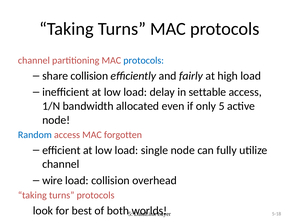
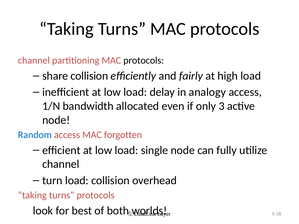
protocols at (144, 61) colour: blue -> black
settable: settable -> analogy
only 5: 5 -> 3
wire: wire -> turn
